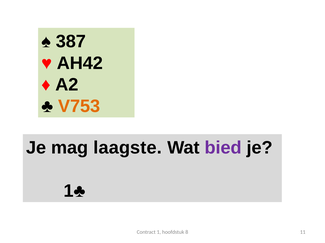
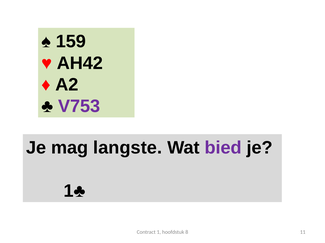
387: 387 -> 159
V753 colour: orange -> purple
laagste: laagste -> langste
